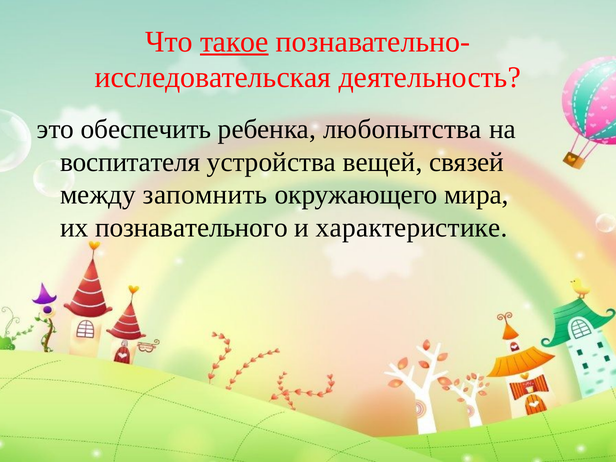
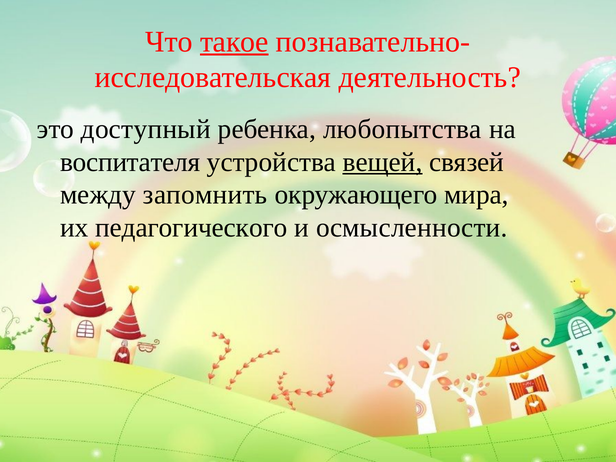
обеспечить: обеспечить -> доступный
вещей underline: none -> present
познавательного: познавательного -> педагогического
характеристике: характеристике -> осмысленности
